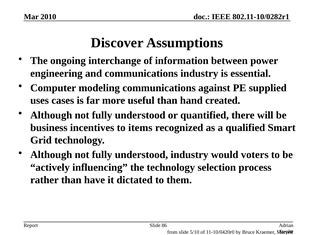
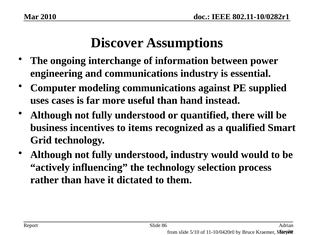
created: created -> instead
would voters: voters -> would
